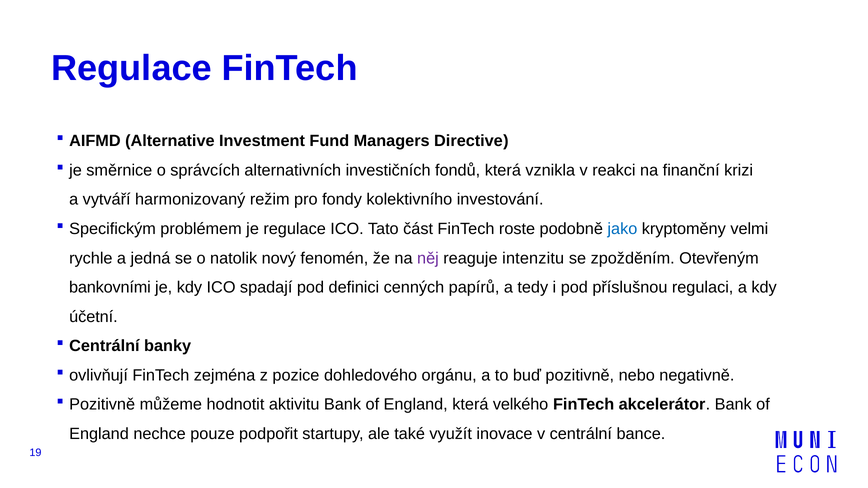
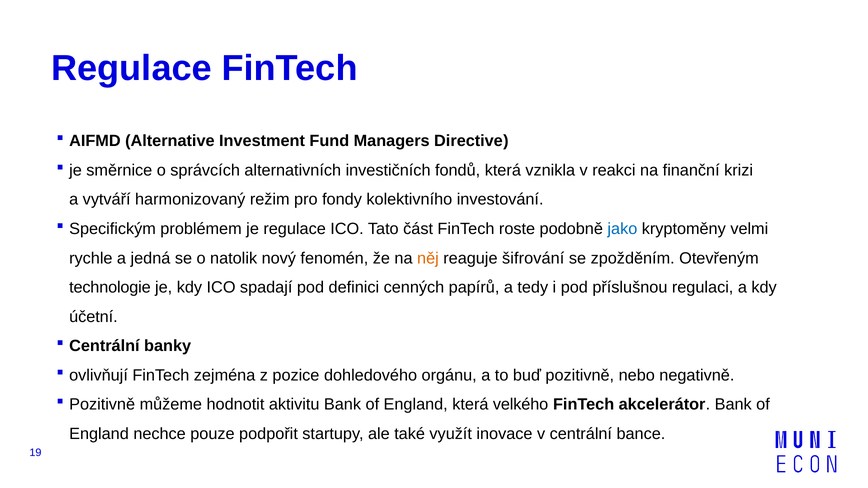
něj colour: purple -> orange
intenzitu: intenzitu -> šifrování
bankovními: bankovními -> technologie
